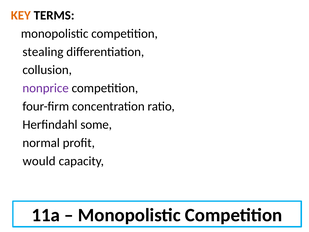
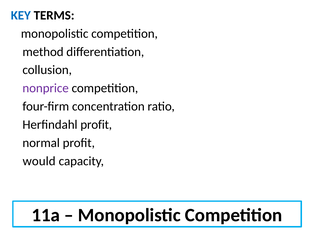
KEY colour: orange -> blue
stealing: stealing -> method
Herfindahl some: some -> profit
